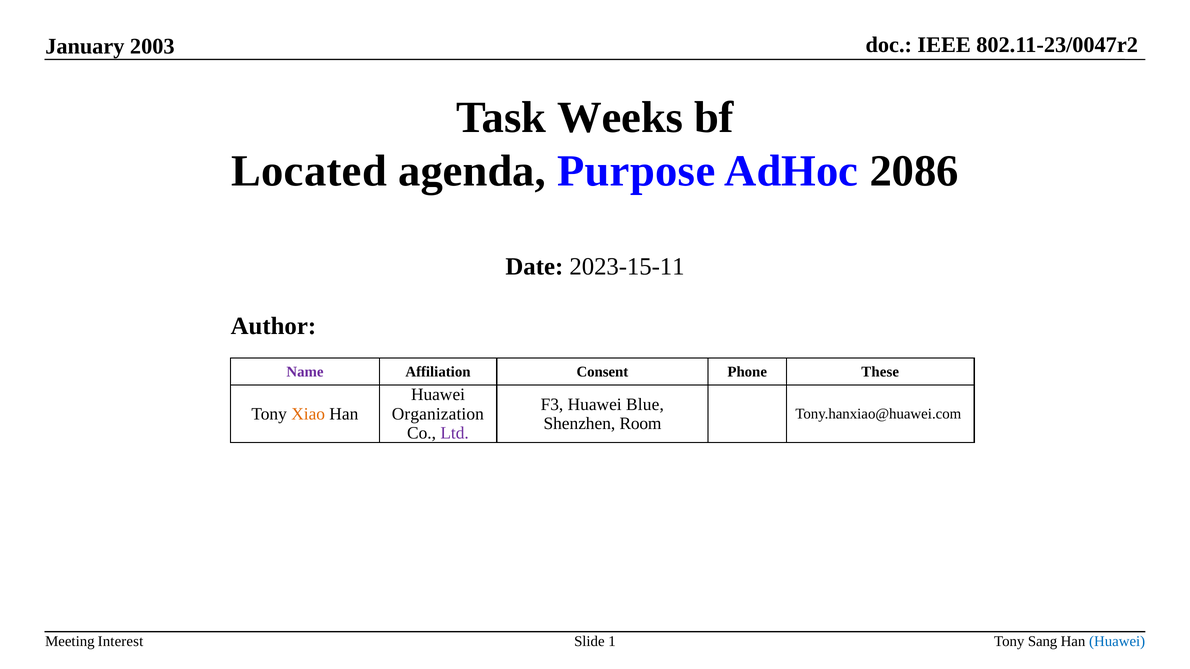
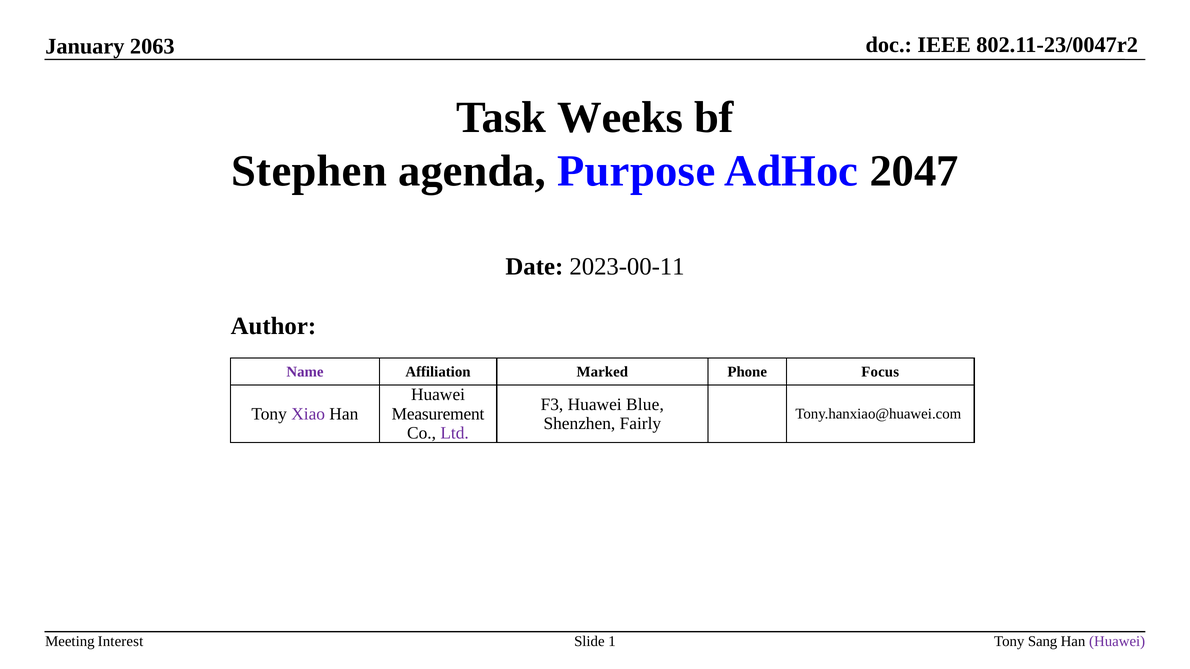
2003: 2003 -> 2063
Located: Located -> Stephen
2086: 2086 -> 2047
2023-15-11: 2023-15-11 -> 2023-00-11
Consent: Consent -> Marked
These: These -> Focus
Xiao colour: orange -> purple
Organization: Organization -> Measurement
Room: Room -> Fairly
Huawei at (1117, 642) colour: blue -> purple
